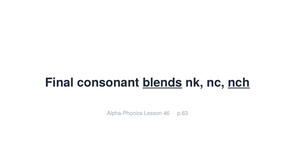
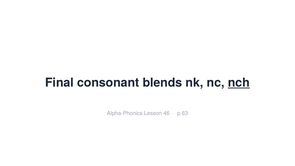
blends underline: present -> none
